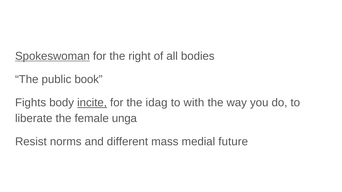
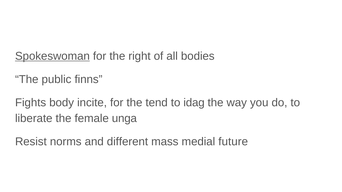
book: book -> finns
incite underline: present -> none
idag: idag -> tend
with: with -> idag
